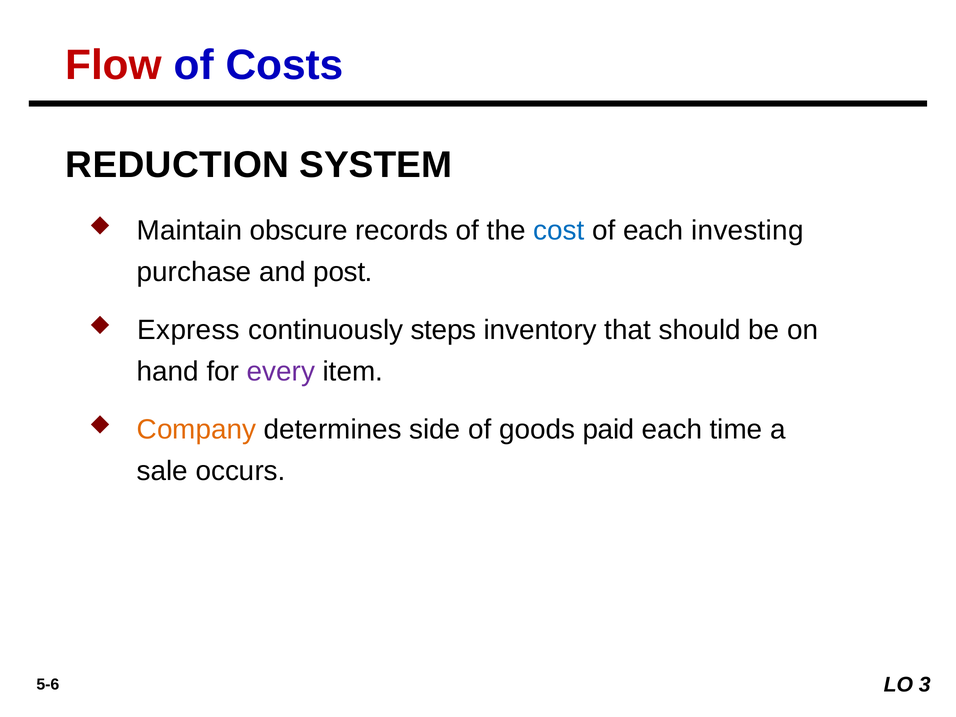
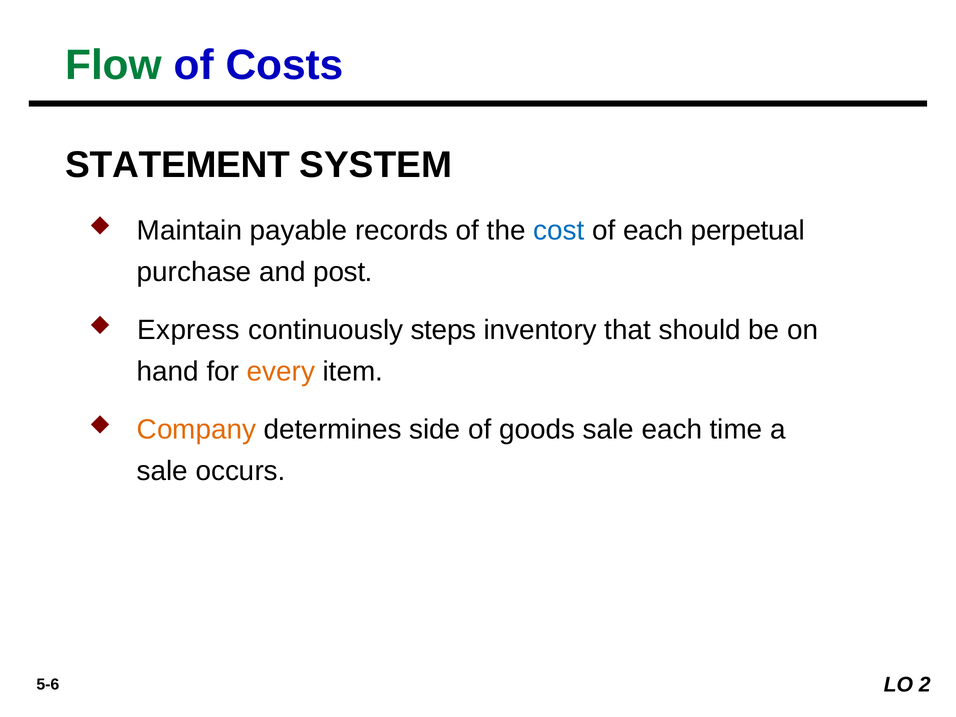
Flow colour: red -> green
REDUCTION: REDUCTION -> STATEMENT
obscure: obscure -> payable
investing: investing -> perpetual
every colour: purple -> orange
goods paid: paid -> sale
3: 3 -> 2
